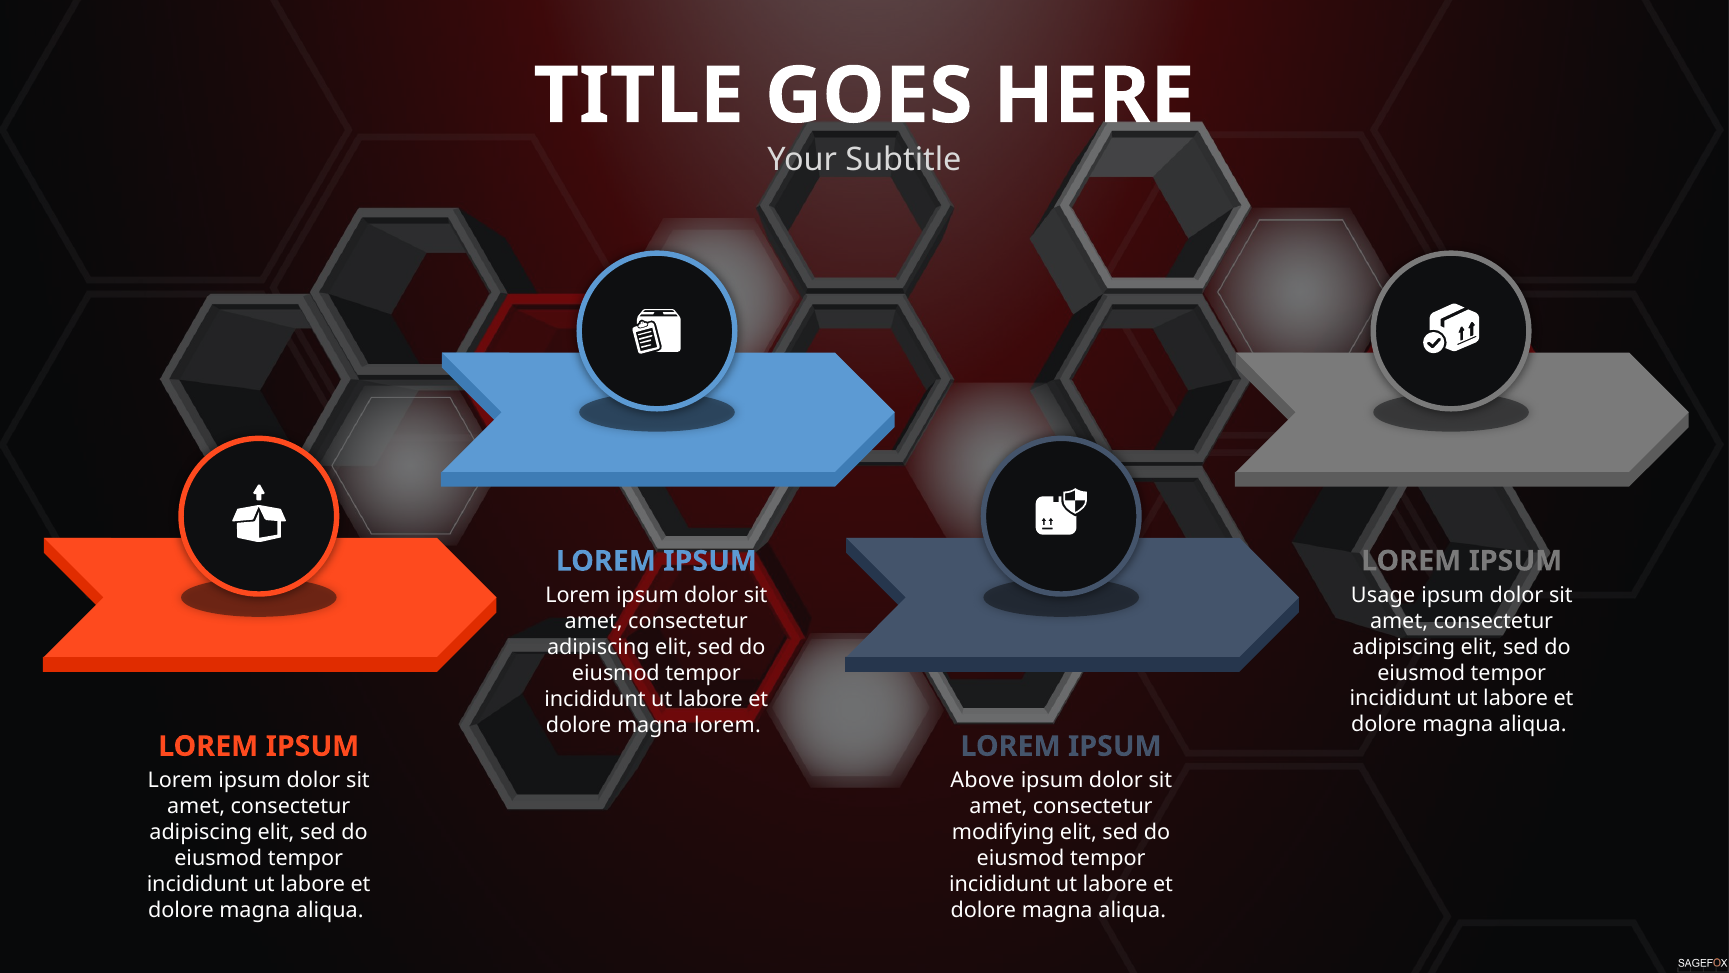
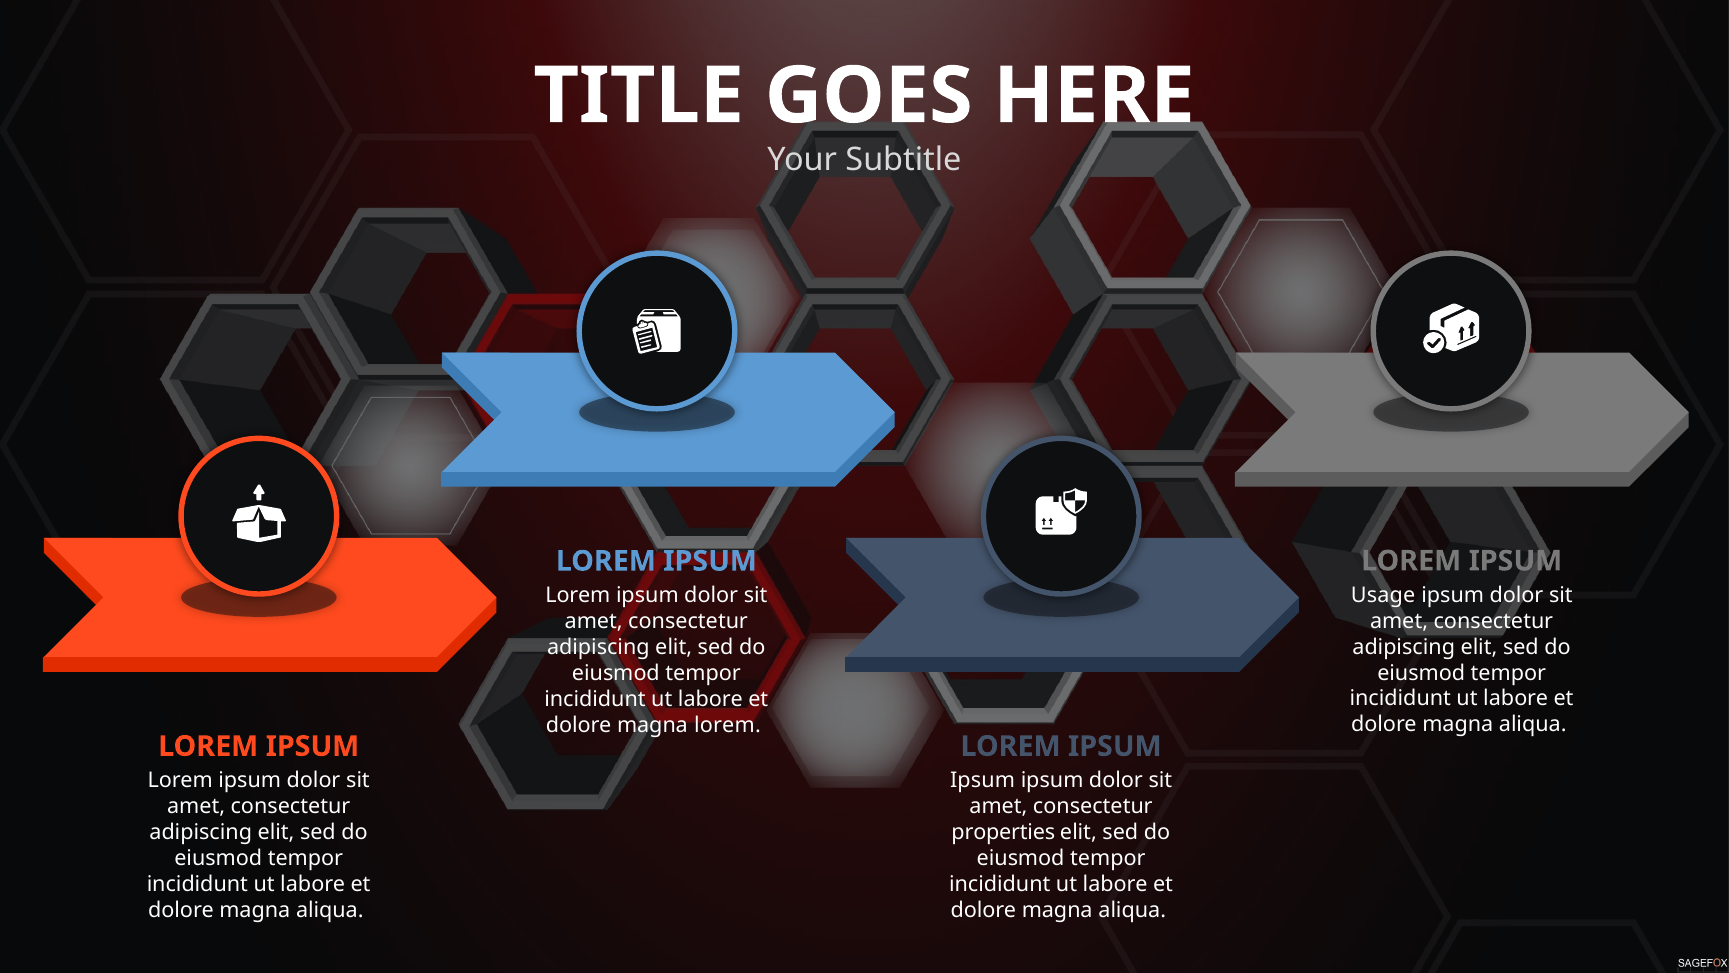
Above at (982, 780): Above -> Ipsum
modifying: modifying -> properties
